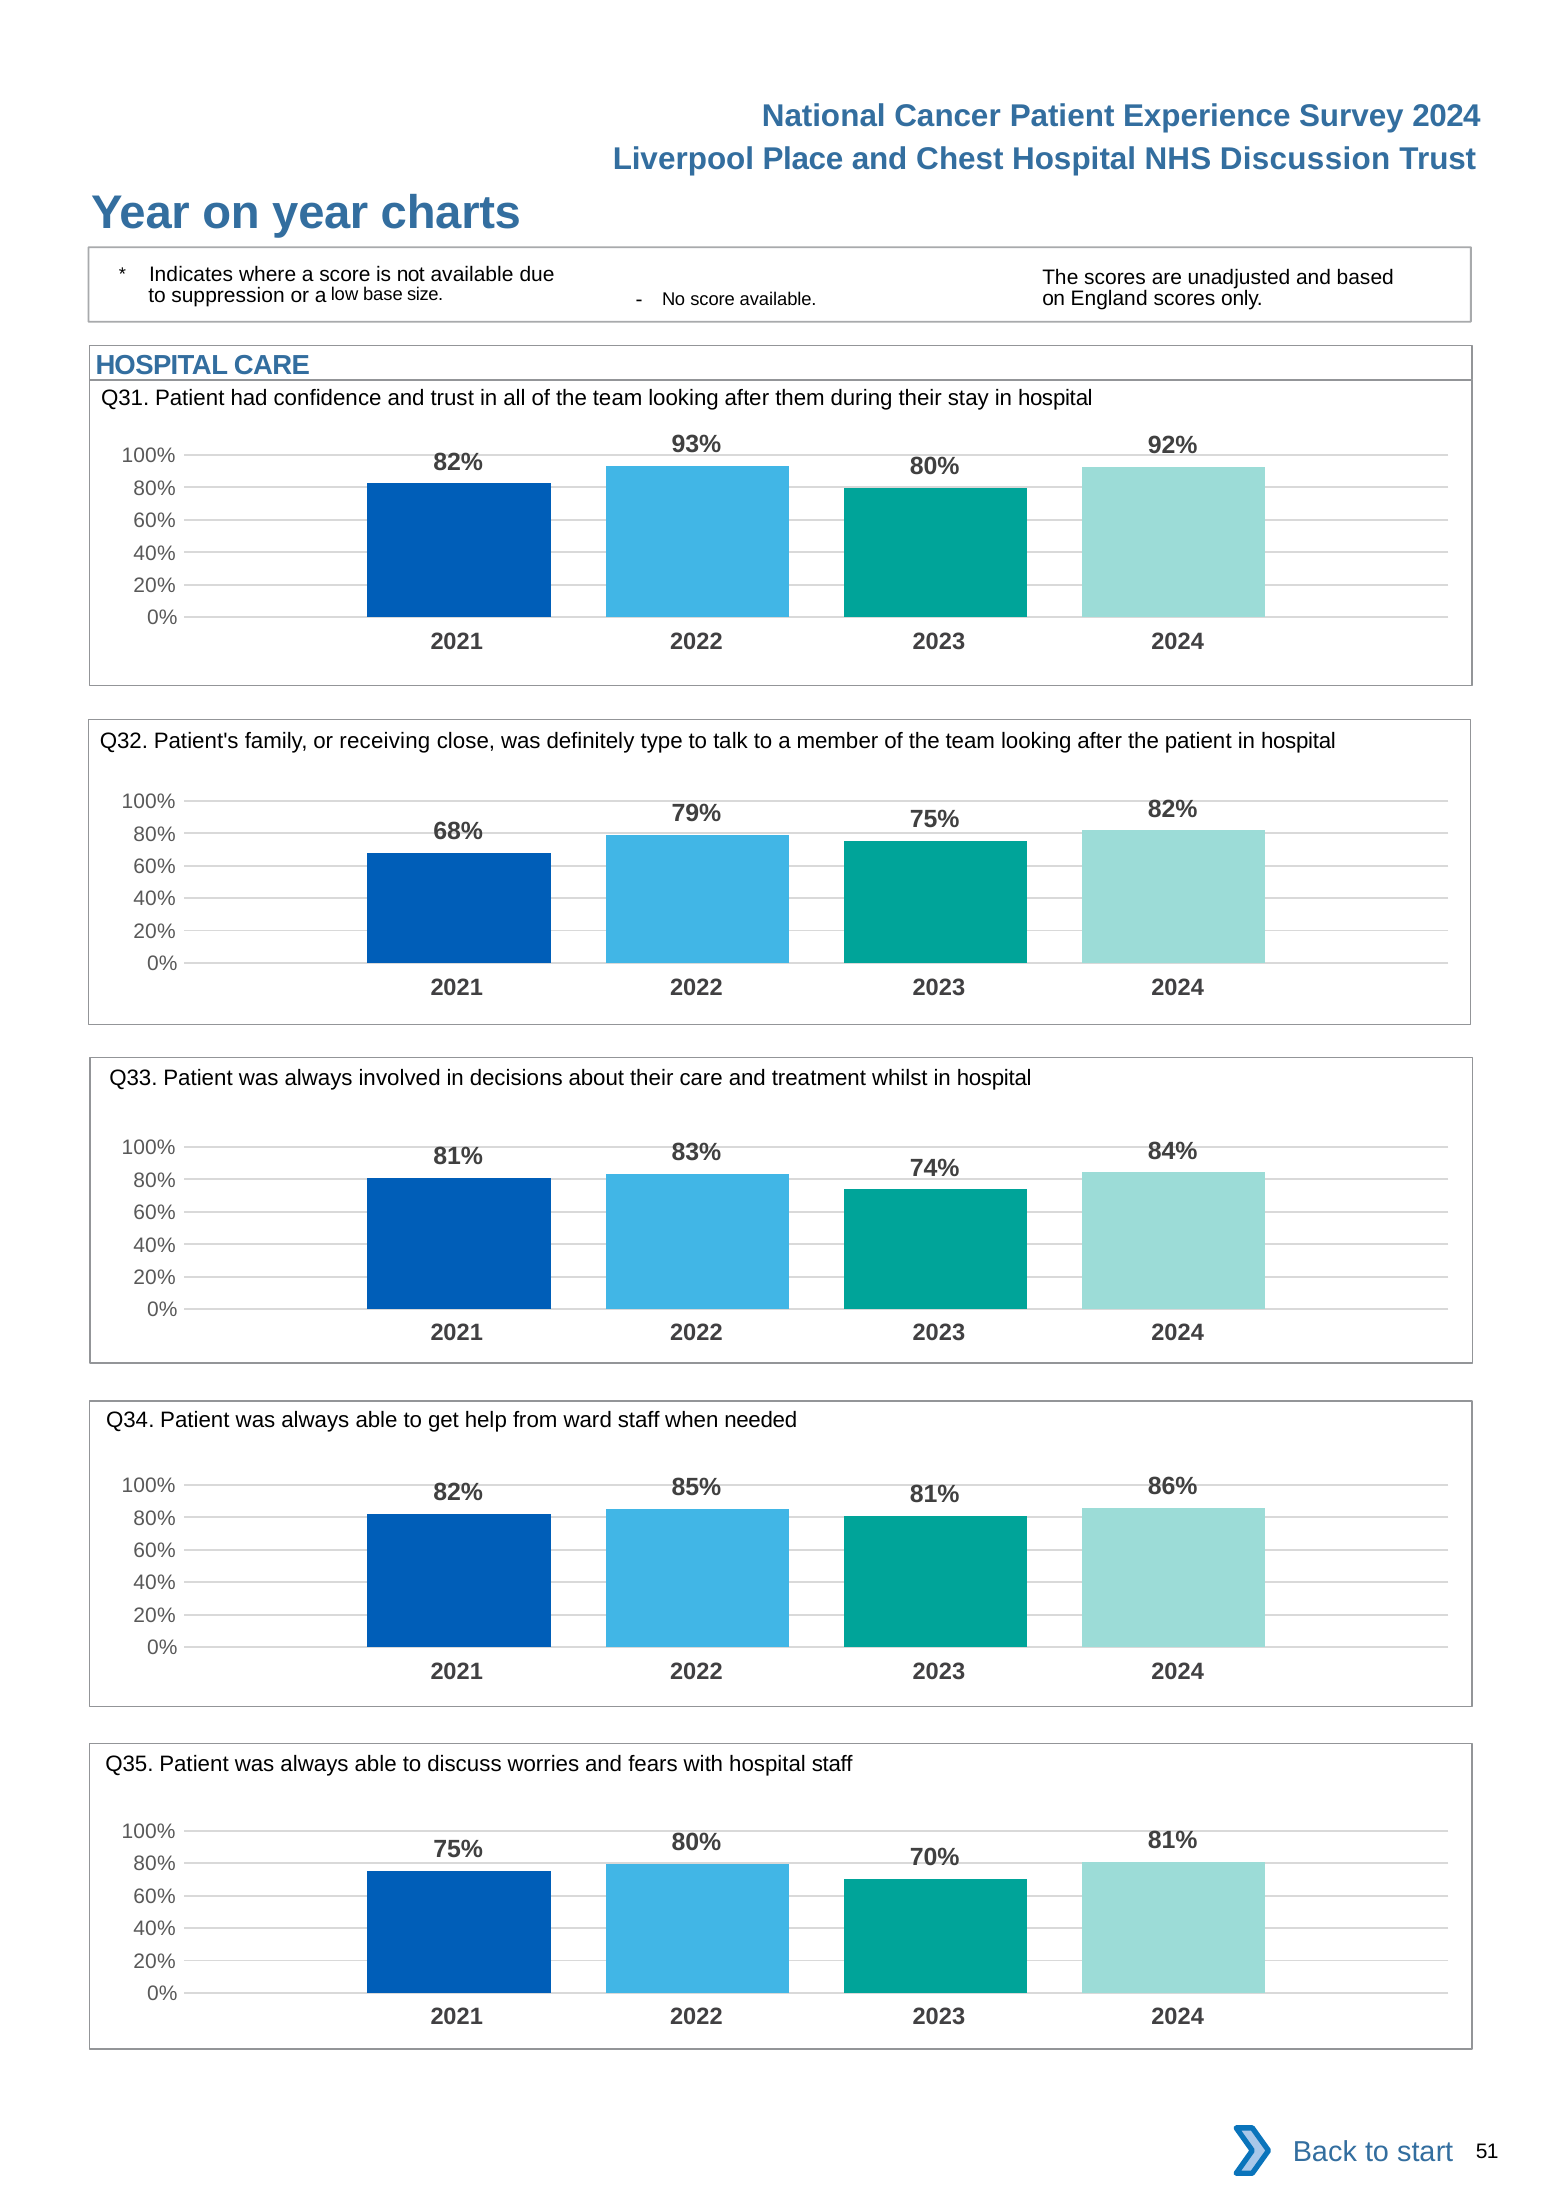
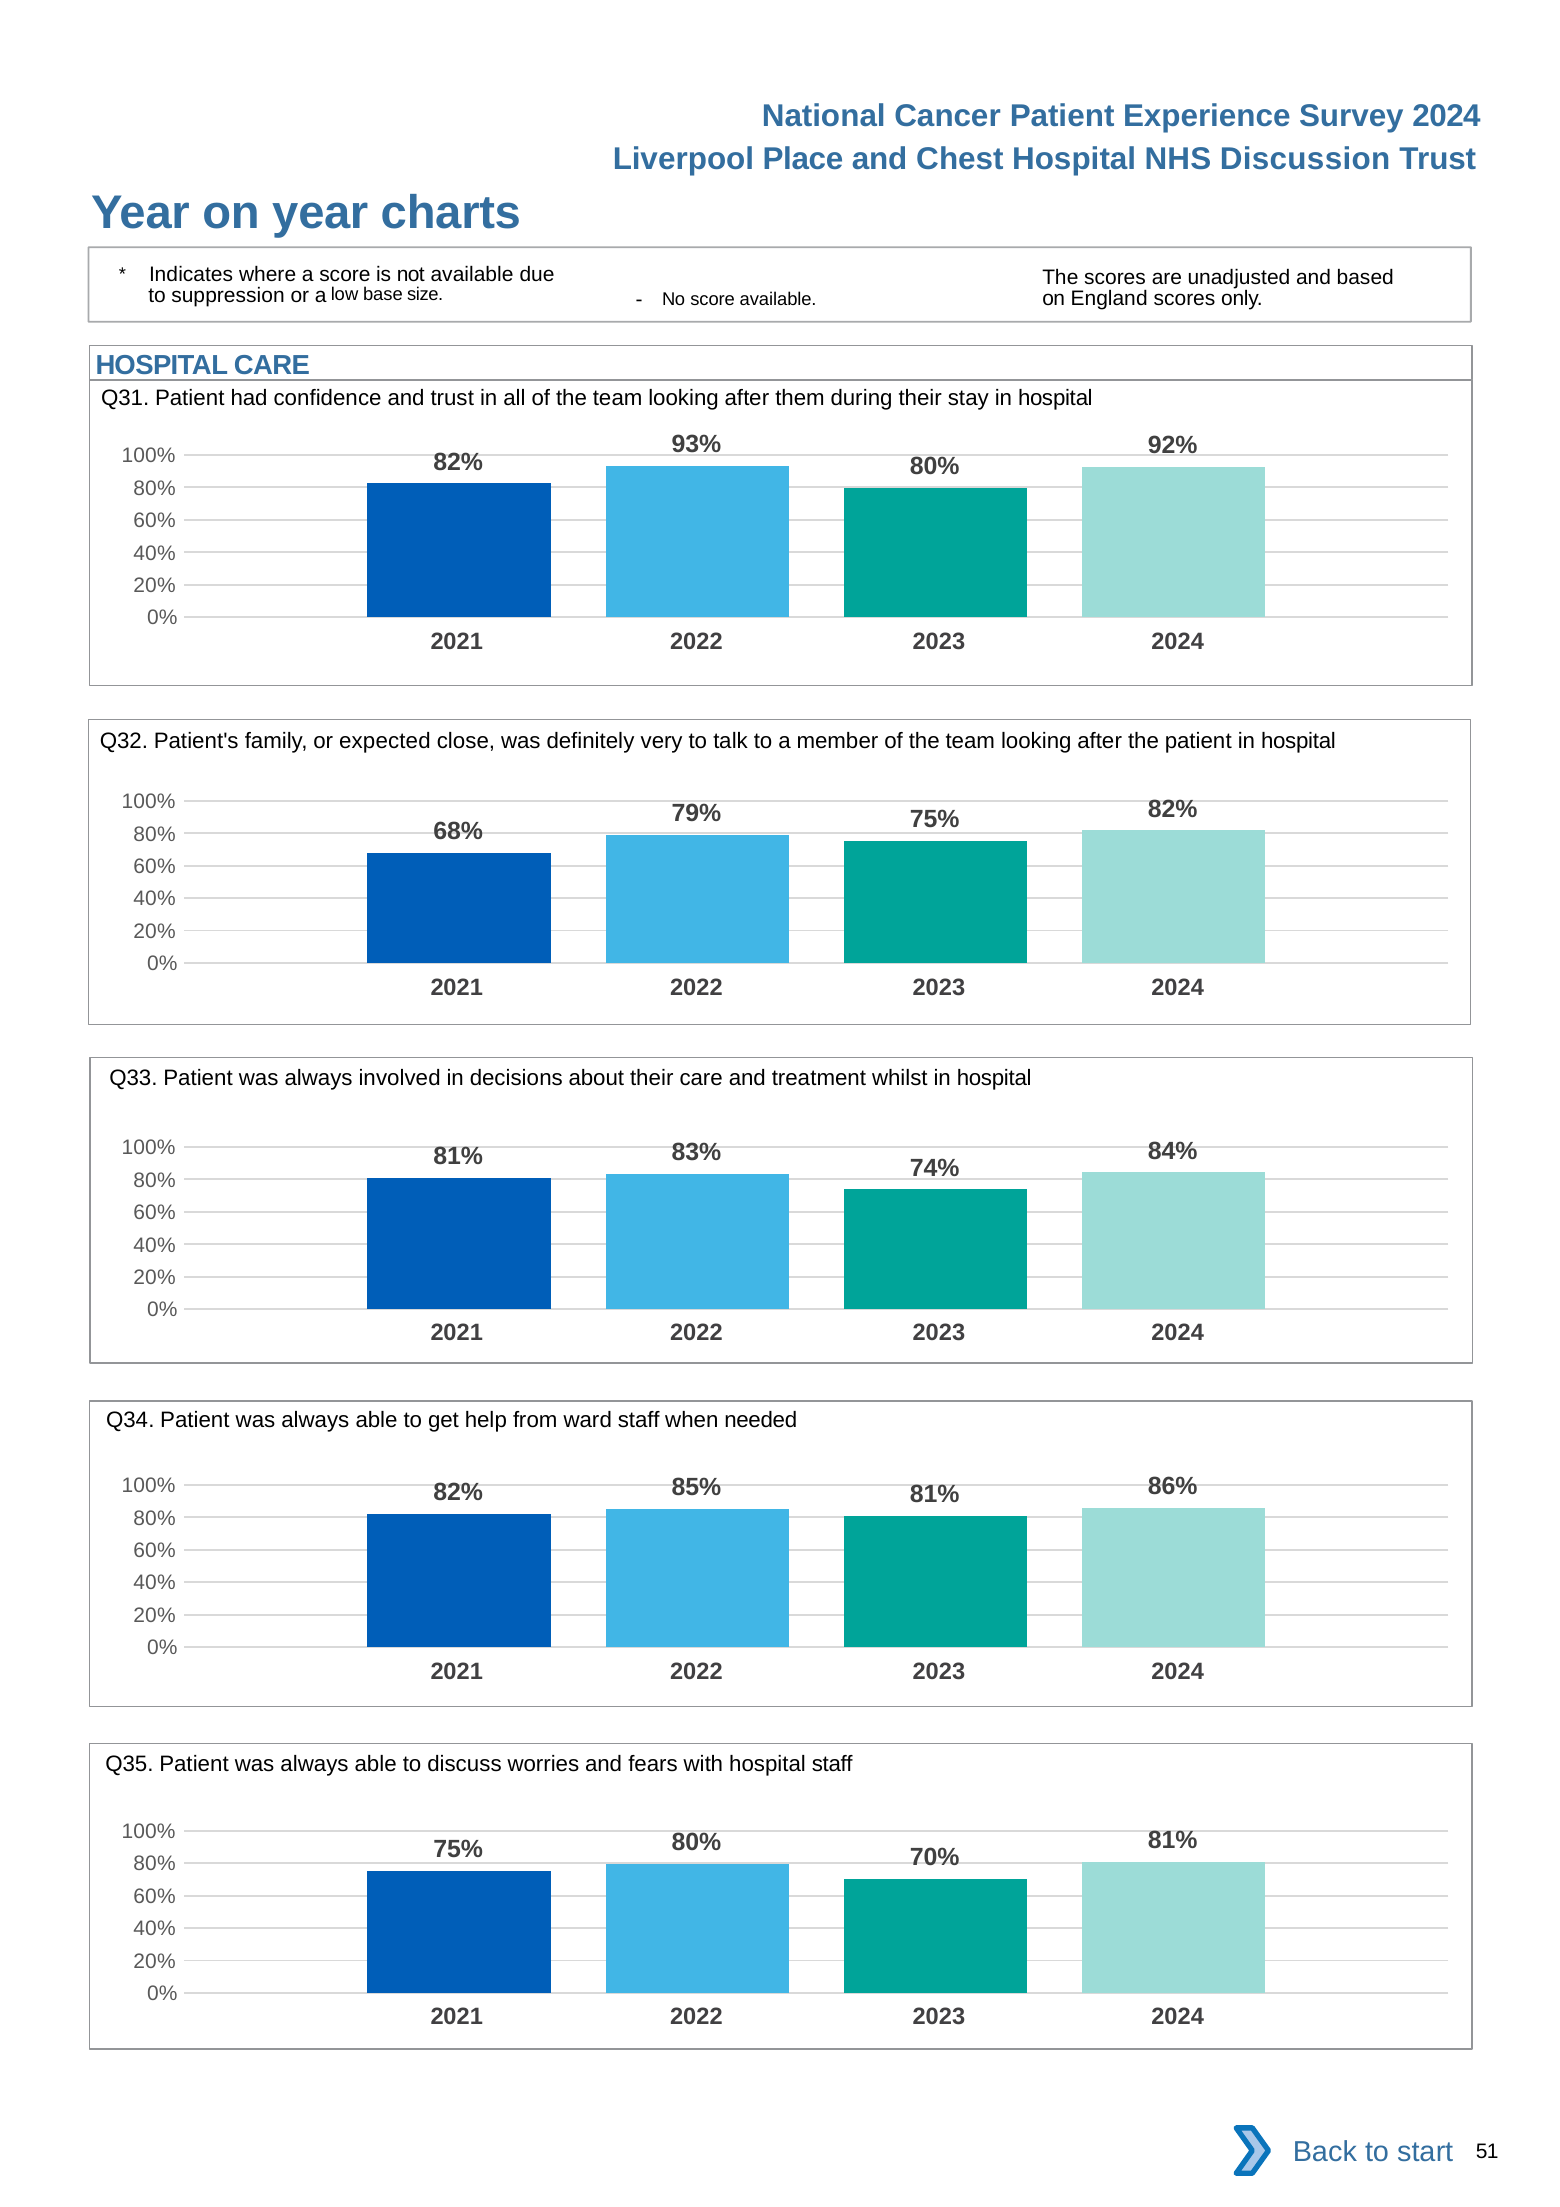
receiving: receiving -> expected
type: type -> very
